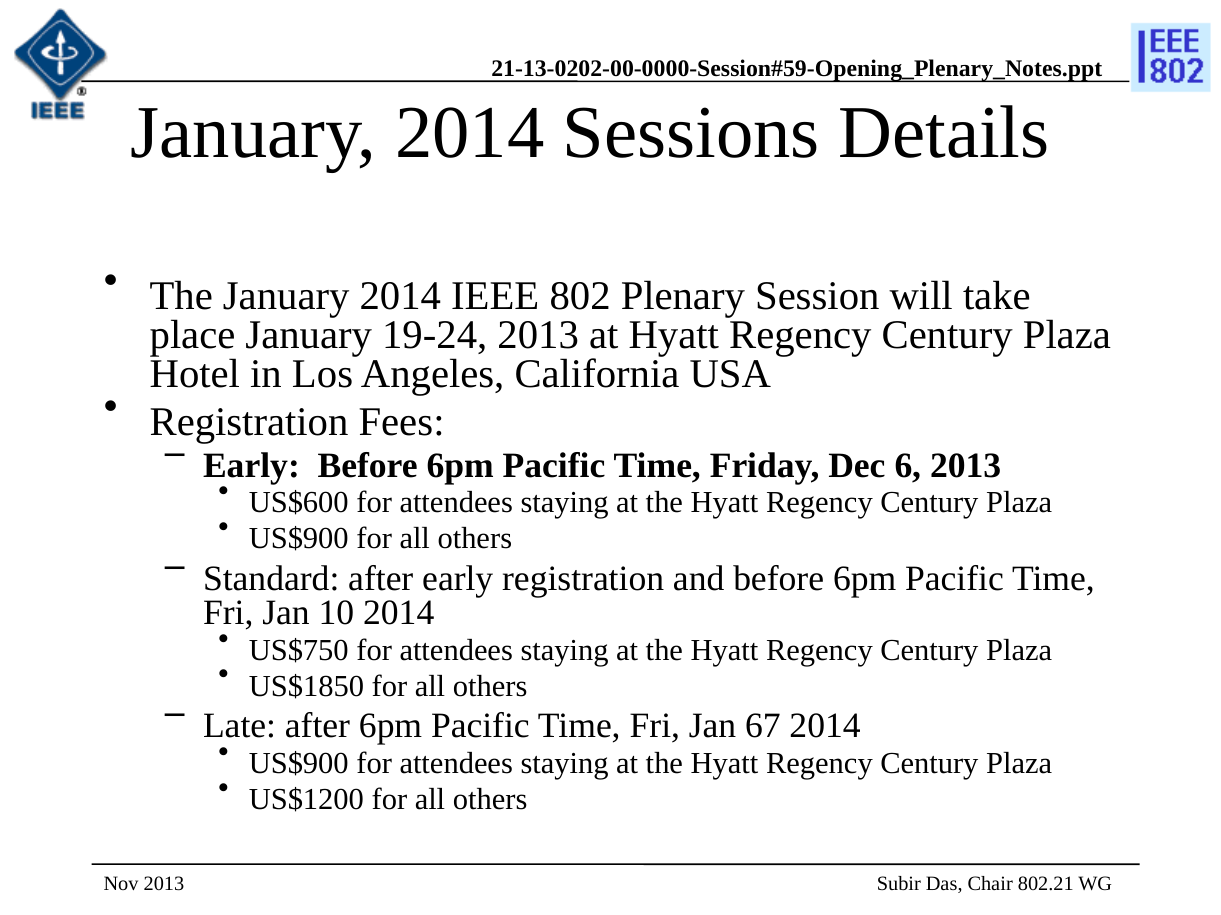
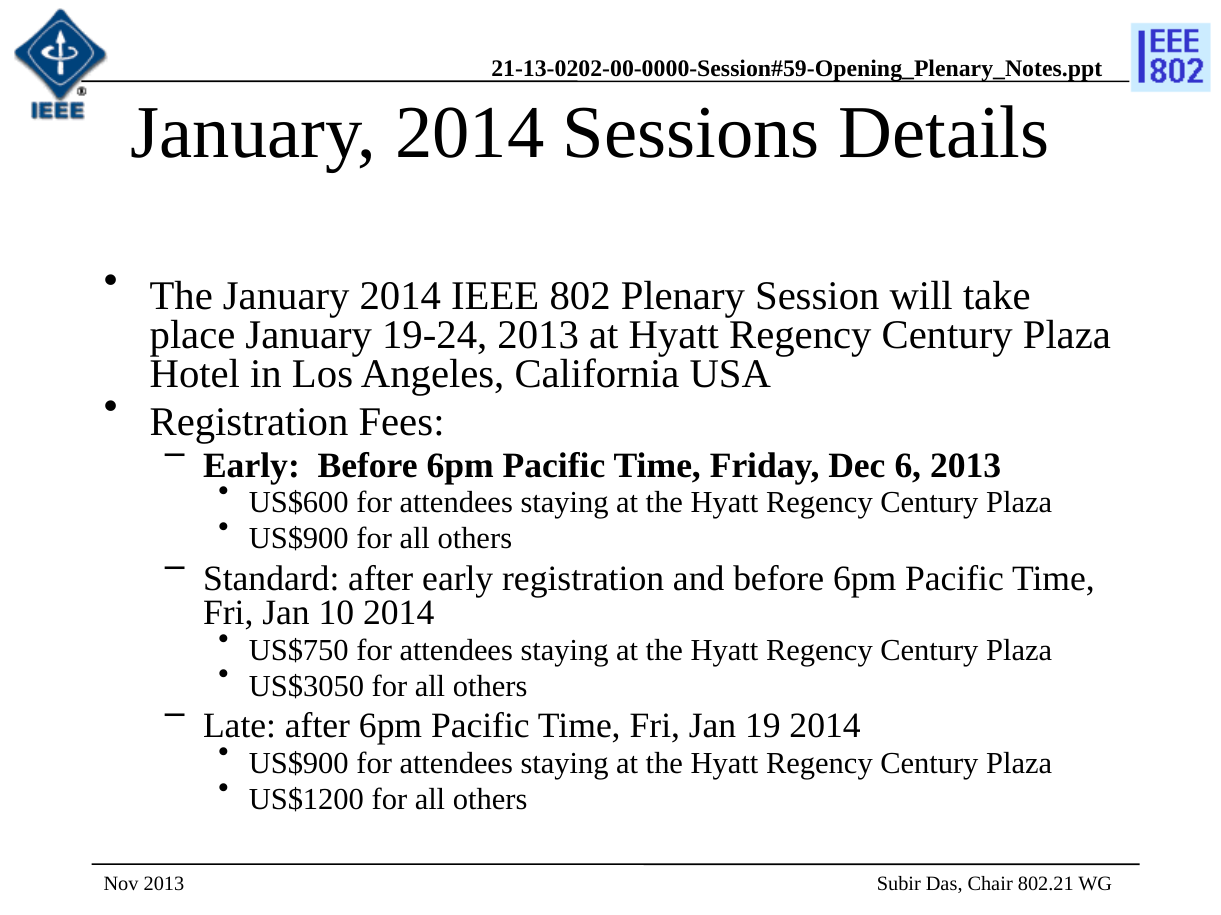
US$1850: US$1850 -> US$3050
67: 67 -> 19
